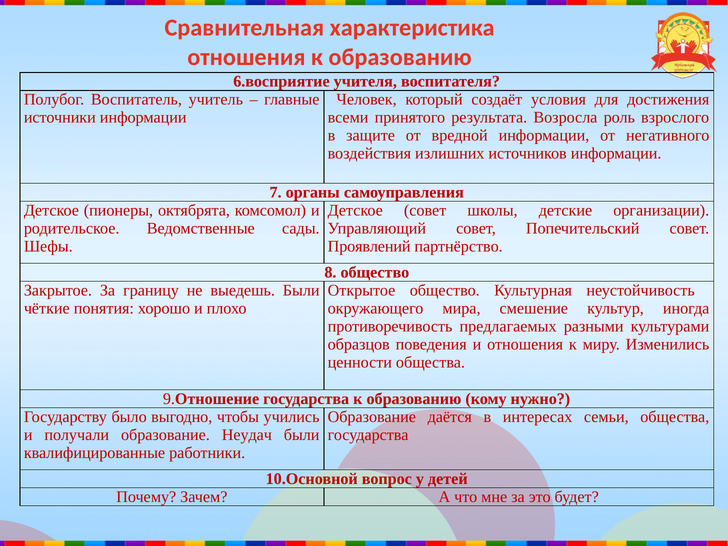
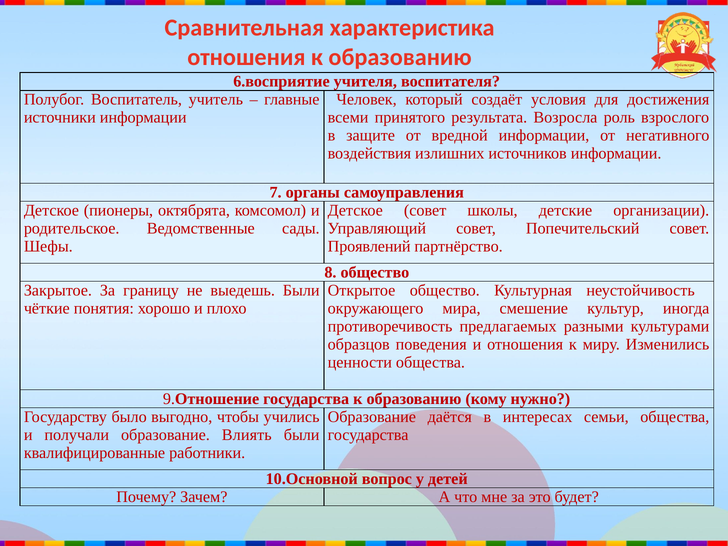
Неудач: Неудач -> Влиять
